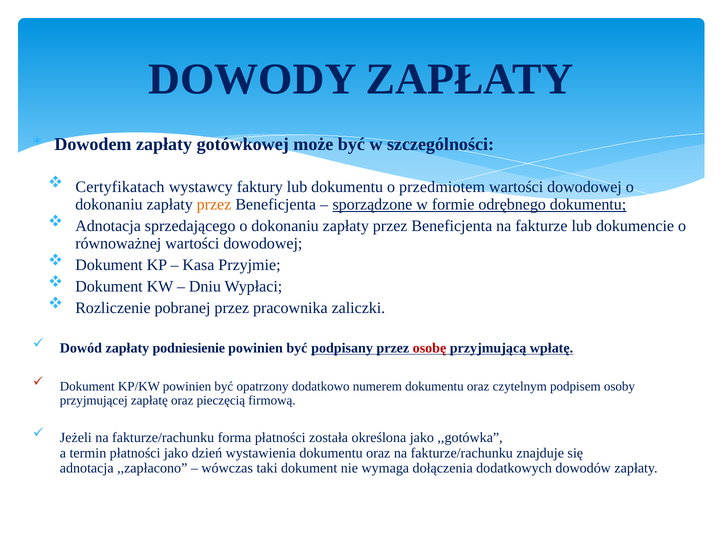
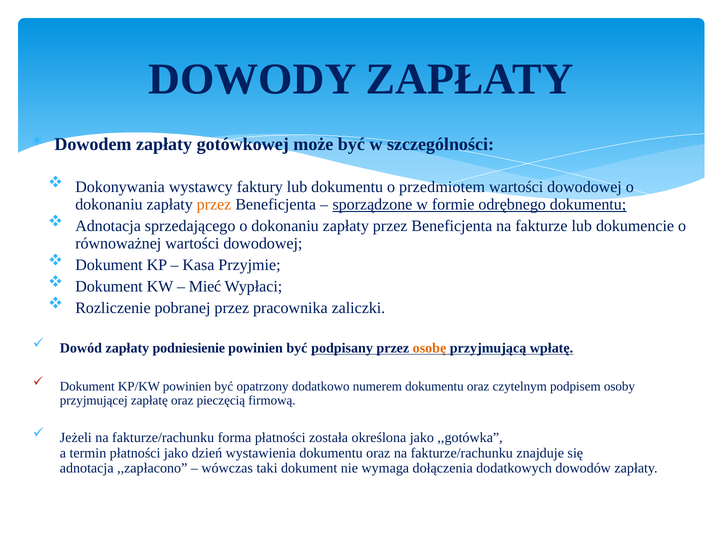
Certyfikatach: Certyfikatach -> Dokonywania
Dniu: Dniu -> Mieć
osobę colour: red -> orange
